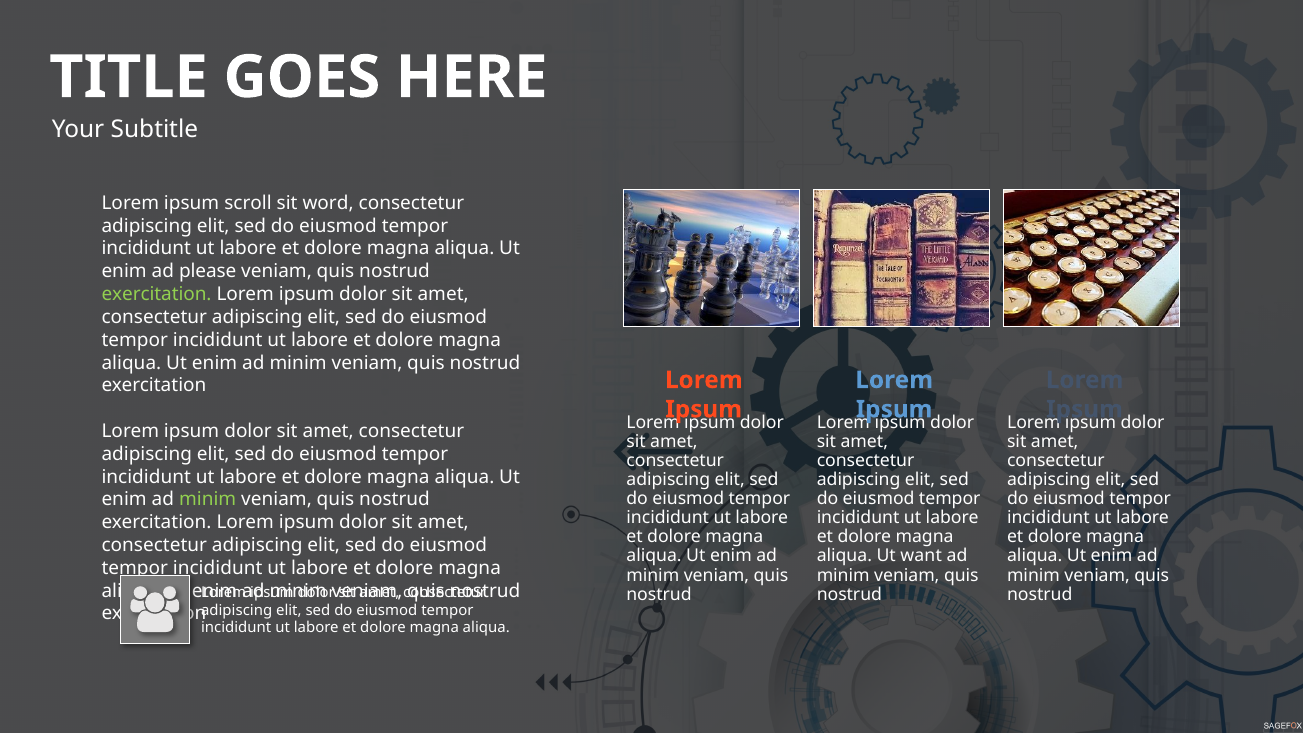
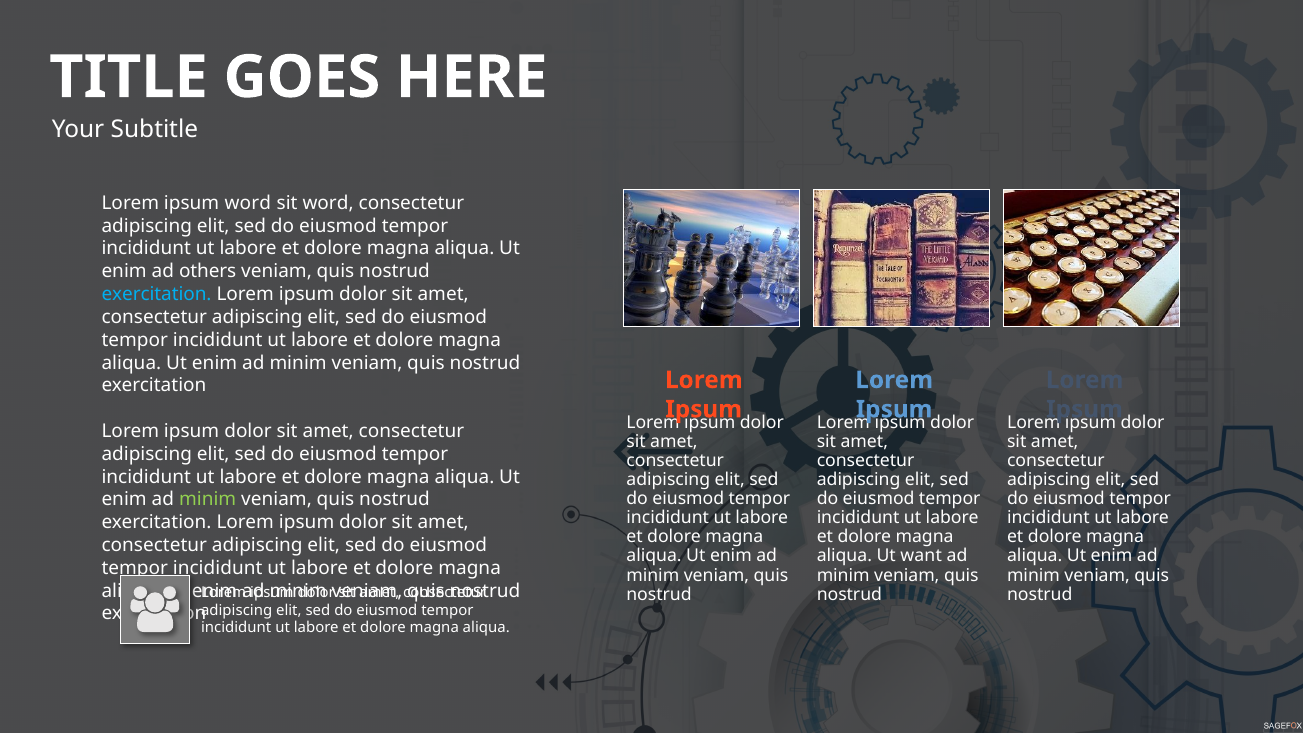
ipsum scroll: scroll -> word
please: please -> others
exercitation at (157, 294) colour: light green -> light blue
